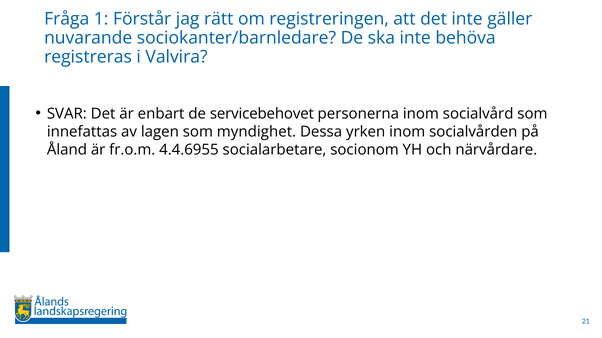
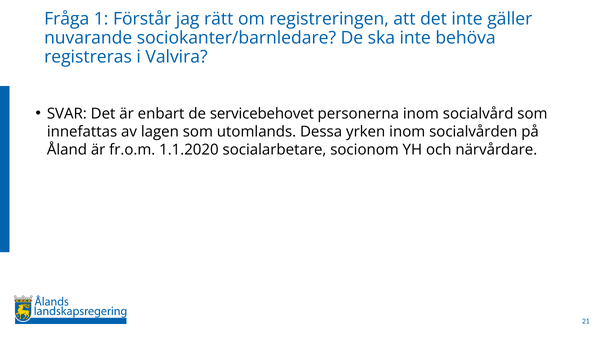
myndighet: myndighet -> utomlands
4.4.6955: 4.4.6955 -> 1.1.2020
